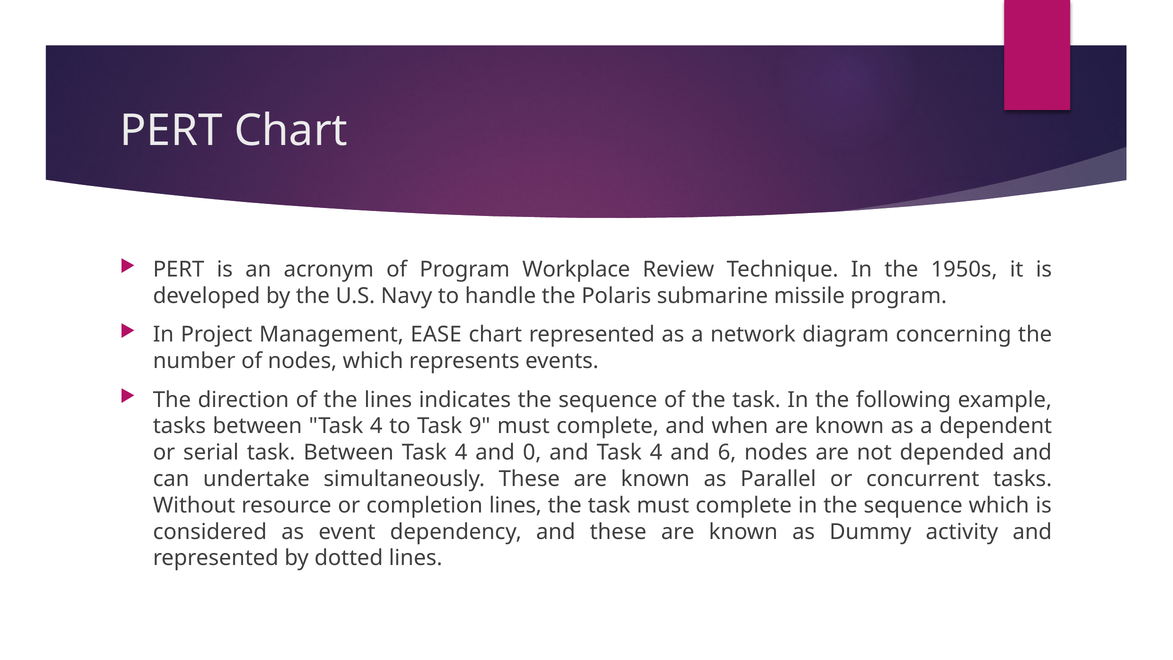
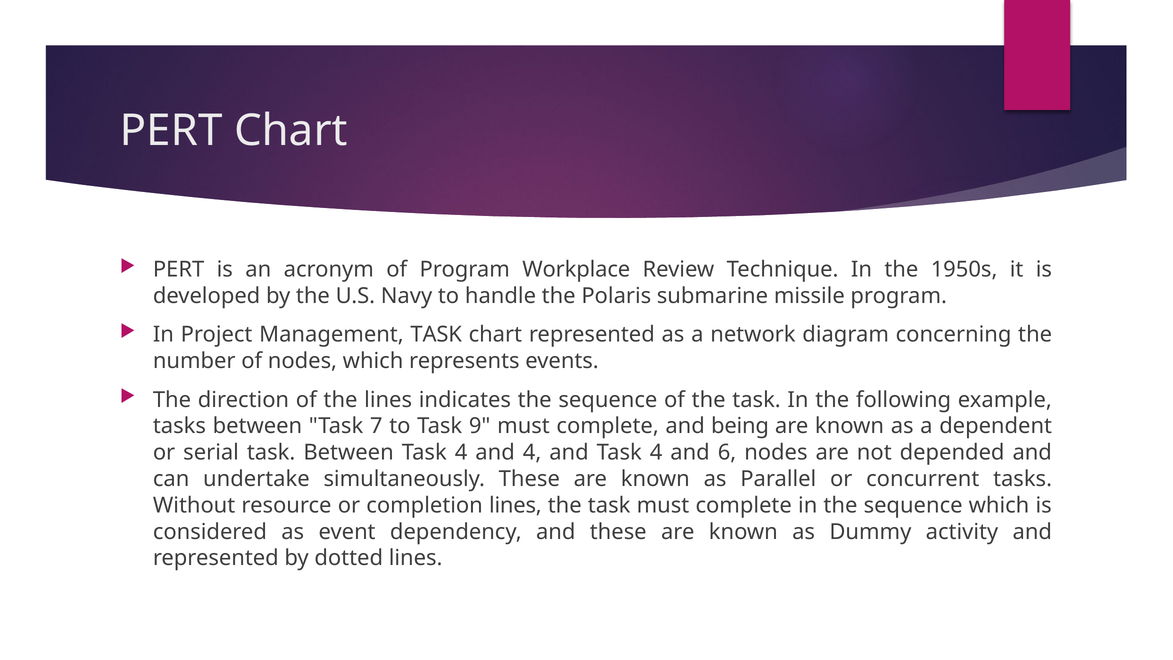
Management EASE: EASE -> TASK
tasks between Task 4: 4 -> 7
when: when -> being
and 0: 0 -> 4
